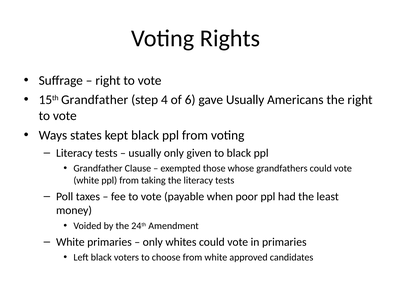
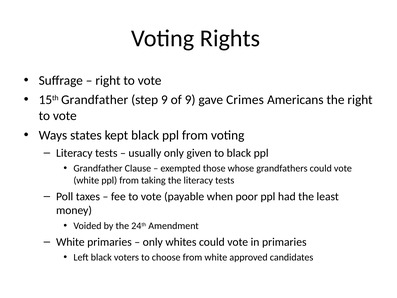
step 4: 4 -> 9
of 6: 6 -> 9
gave Usually: Usually -> Crimes
